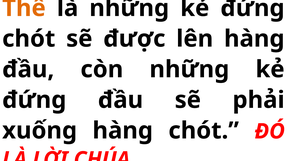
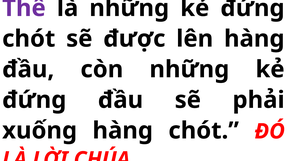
Thế colour: orange -> purple
